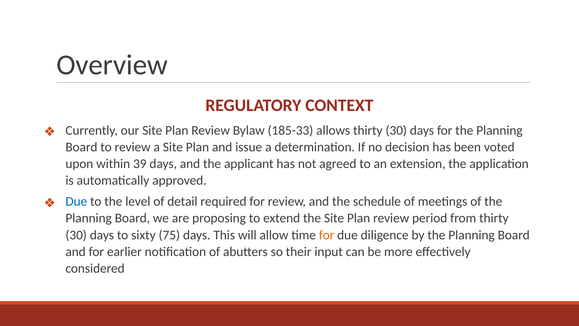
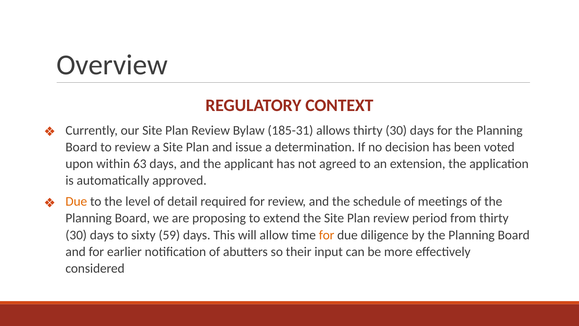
185-33: 185-33 -> 185-31
39: 39 -> 63
Due at (76, 201) colour: blue -> orange
75: 75 -> 59
